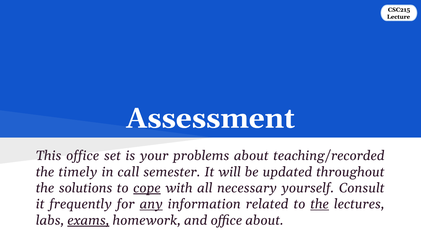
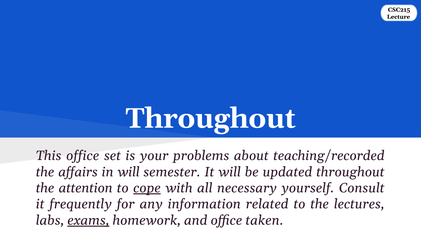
Assessment at (211, 118): Assessment -> Throughout
timely: timely -> affairs
in call: call -> will
solutions: solutions -> attention
any underline: present -> none
the at (320, 204) underline: present -> none
office about: about -> taken
